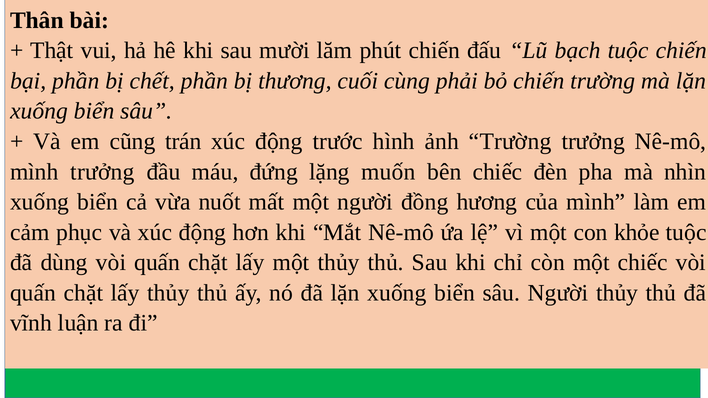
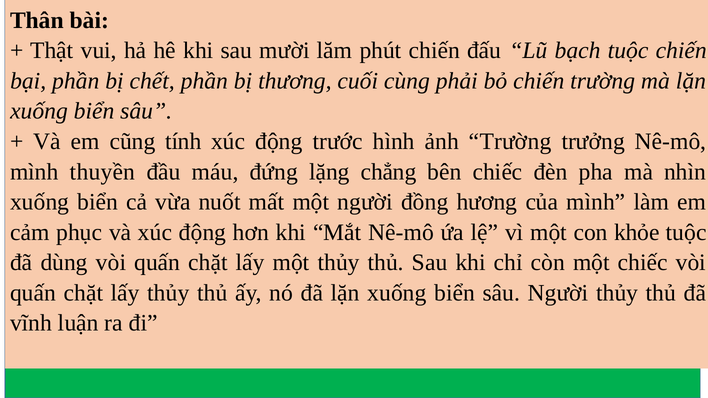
trán: trán -> tính
mình trưởng: trưởng -> thuyền
muốn: muốn -> chẳng
